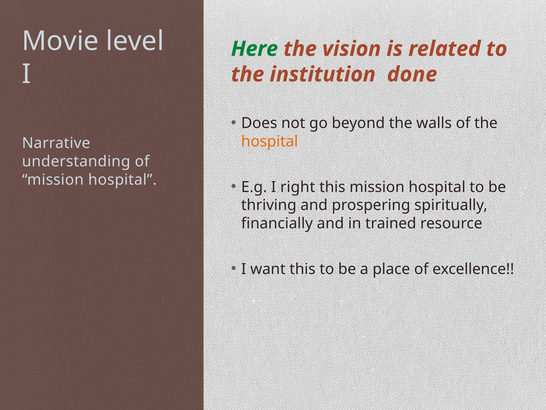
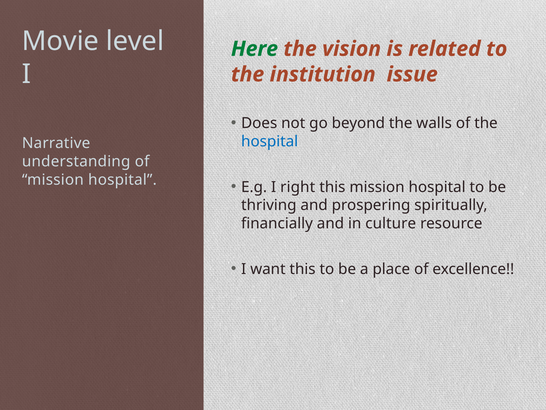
done: done -> issue
hospital at (270, 141) colour: orange -> blue
trained: trained -> culture
